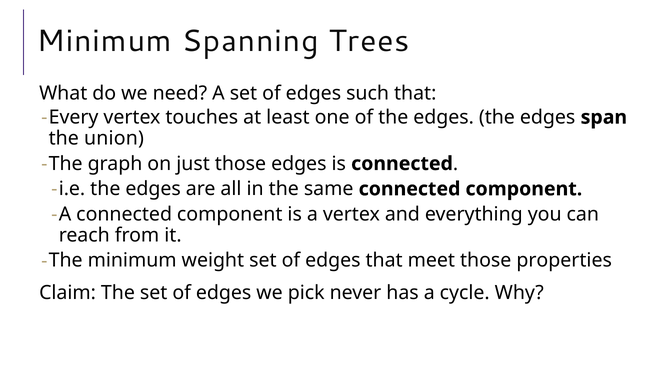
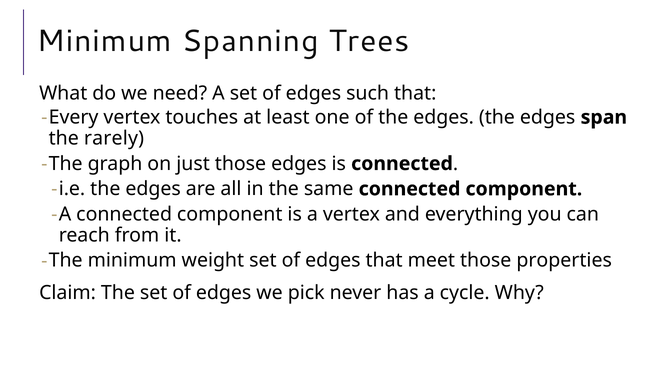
union: union -> rarely
